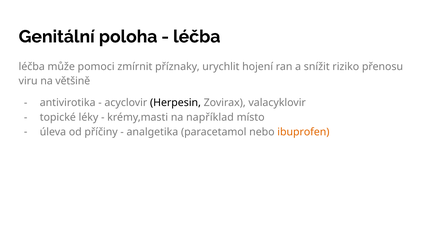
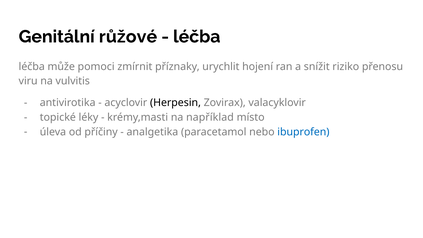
poloha: poloha -> růžové
většině: většině -> vulvitis
ibuprofen colour: orange -> blue
